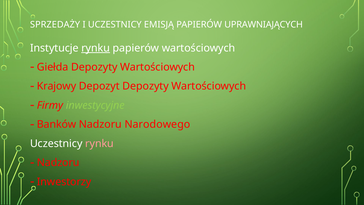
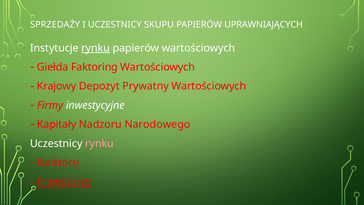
EMISJĄ: EMISJĄ -> SKUPU
Giełda Depozyty: Depozyty -> Faktoring
Depozyt Depozyty: Depozyty -> Prywatny
inwestycyjne colour: light green -> white
Banków: Banków -> Kapitały
Inwestorzy underline: none -> present
